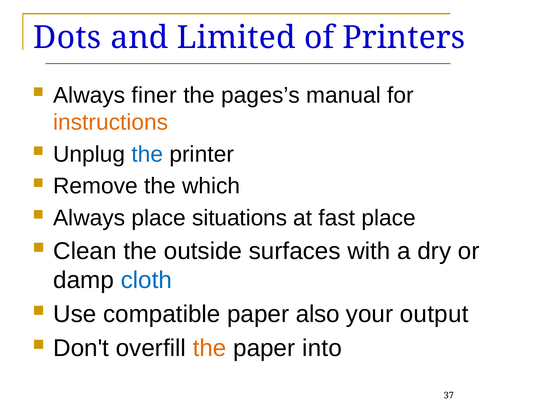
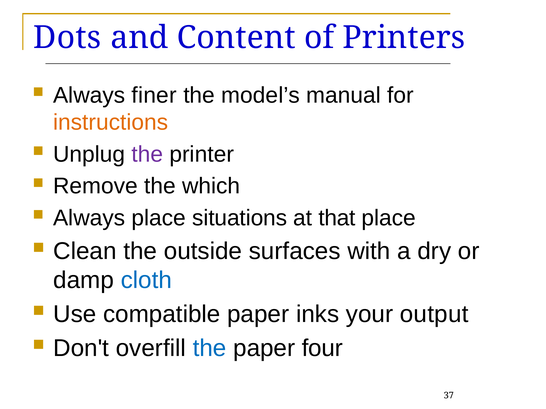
Limited: Limited -> Content
pages’s: pages’s -> model’s
the at (147, 154) colour: blue -> purple
fast: fast -> that
also: also -> inks
the at (210, 348) colour: orange -> blue
into: into -> four
